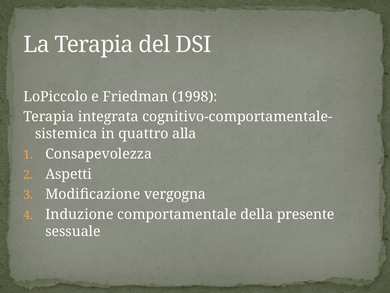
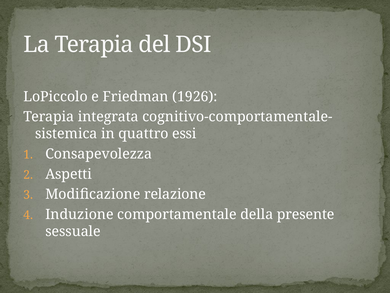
1998: 1998 -> 1926
alla: alla -> essi
vergogna: vergogna -> relazione
